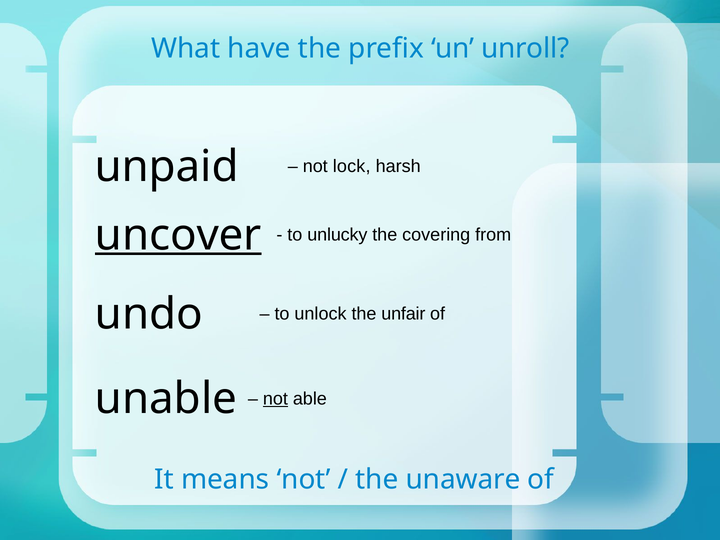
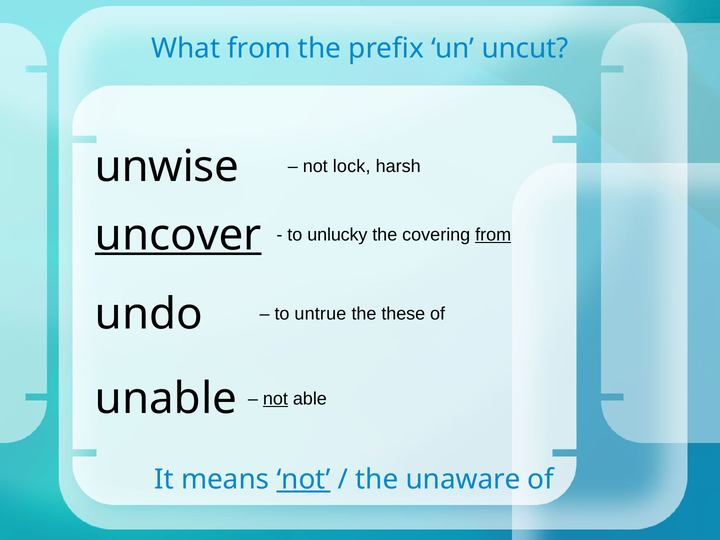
What have: have -> from
unroll: unroll -> uncut
unpaid: unpaid -> unwise
from at (493, 235) underline: none -> present
unlock: unlock -> untrue
unfair: unfair -> these
not at (303, 479) underline: none -> present
